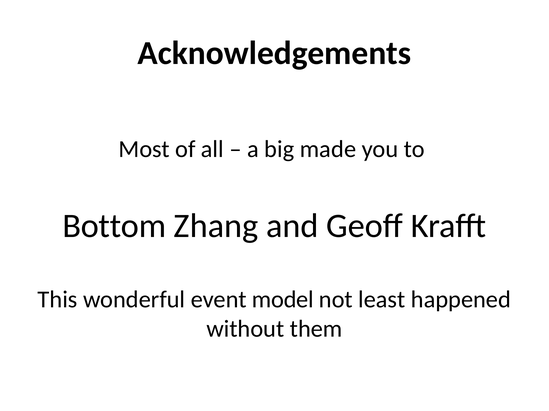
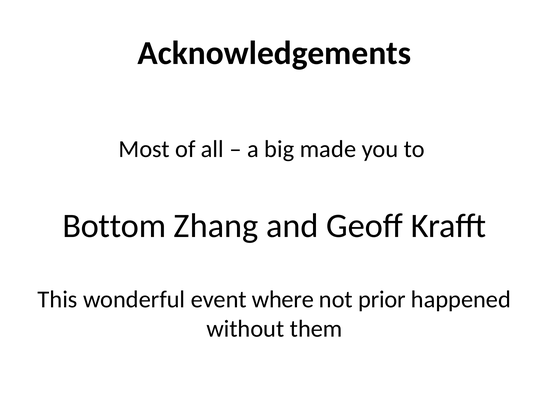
model: model -> where
least: least -> prior
